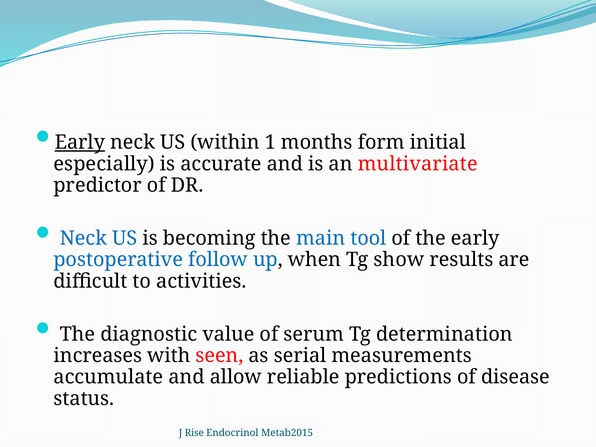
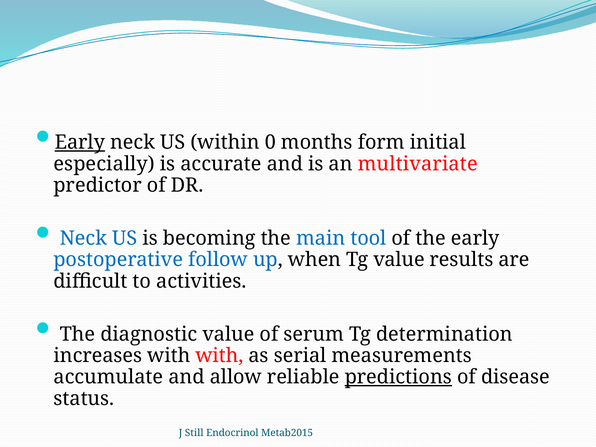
1: 1 -> 0
Tg show: show -> value
with seen: seen -> with
predictions underline: none -> present
Rise: Rise -> Still
